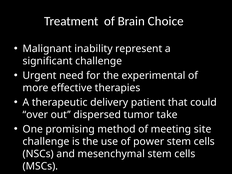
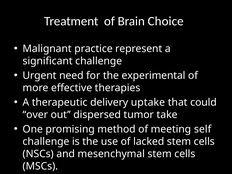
inability: inability -> practice
patient: patient -> uptake
site: site -> self
power: power -> lacked
